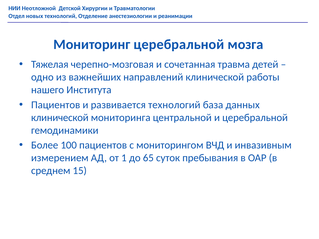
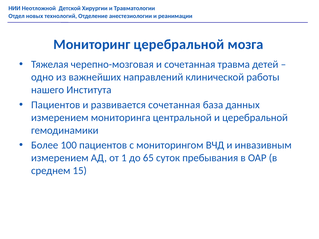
развивается технологий: технологий -> сочетанная
клинической at (60, 118): клинической -> измерением
